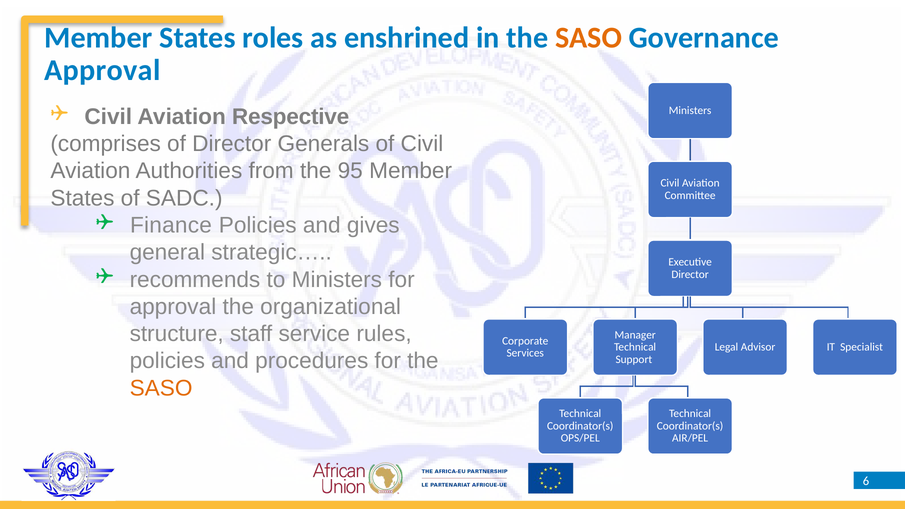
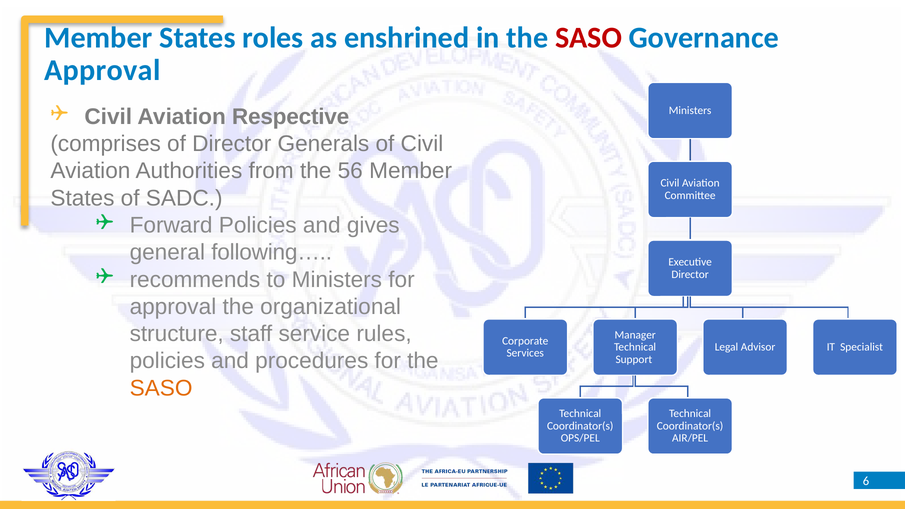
SASO at (589, 38) colour: orange -> red
95: 95 -> 56
Finance: Finance -> Forward
strategic…: strategic… -> following…
